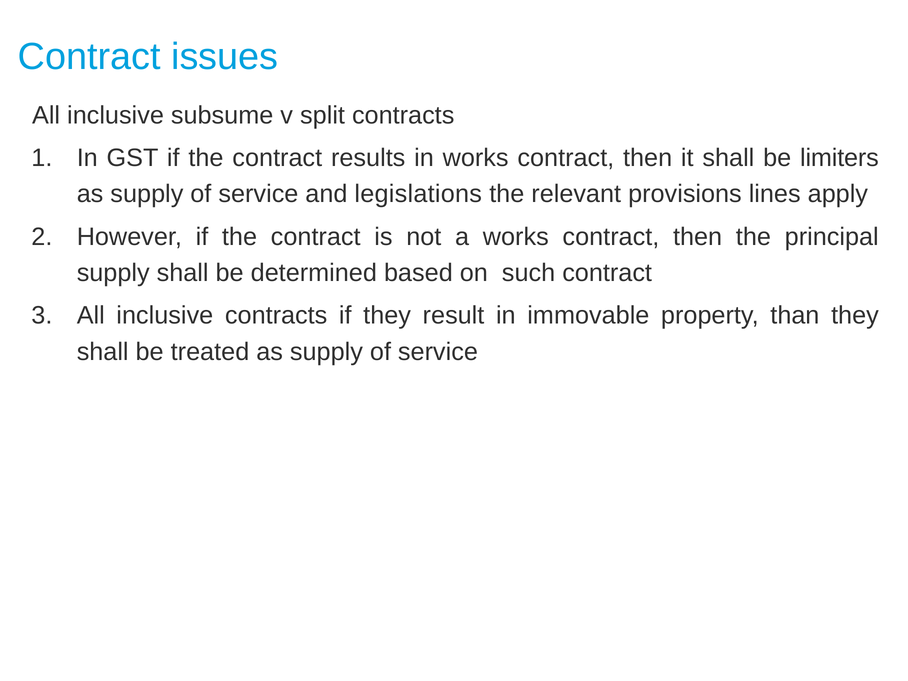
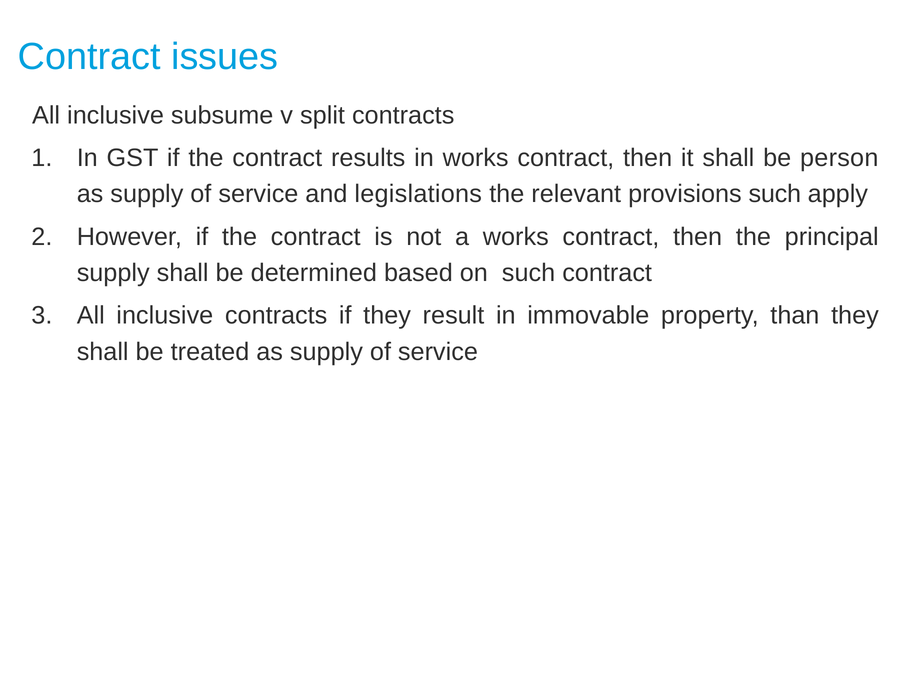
limiters: limiters -> person
provisions lines: lines -> such
